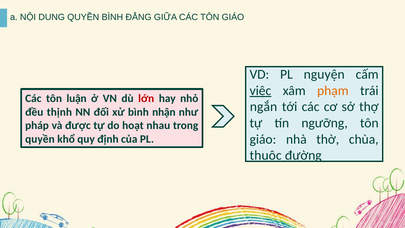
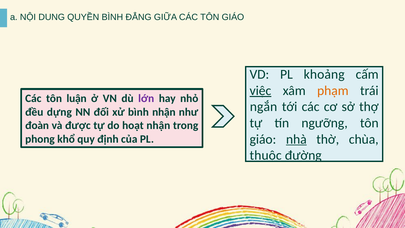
nguyện: nguyện -> khoảng
lớn colour: red -> purple
thịnh: thịnh -> dựng
pháp: pháp -> đoàn
hoạt nhau: nhau -> nhận
nhà underline: none -> present
quyền at (40, 139): quyền -> phong
